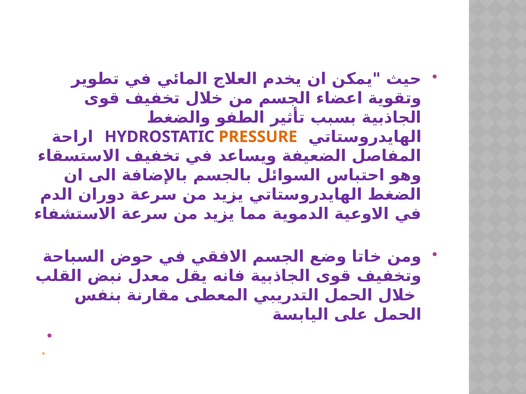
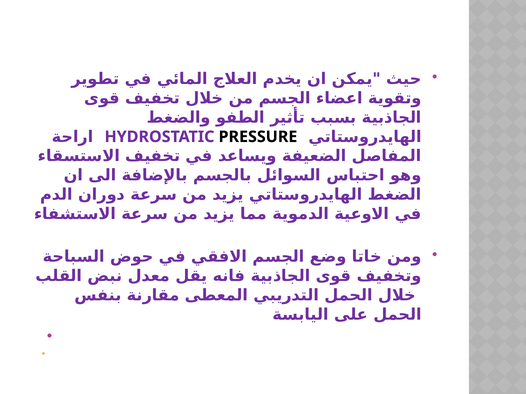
PRESSURE colour: orange -> black
